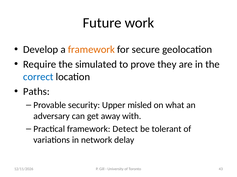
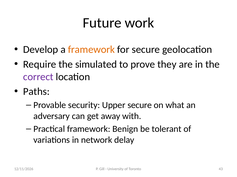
correct colour: blue -> purple
Upper misled: misled -> secure
Detect: Detect -> Benign
